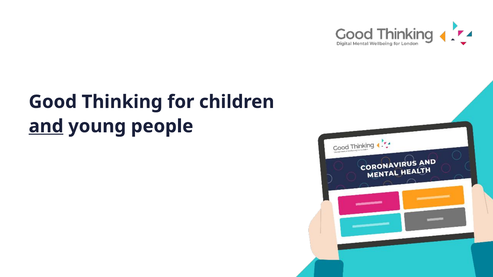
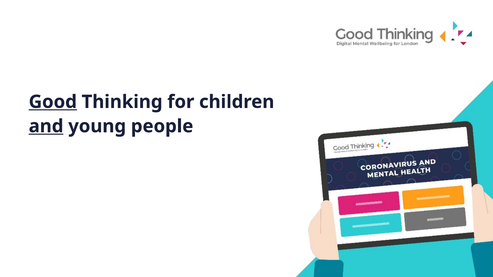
Good at (53, 102) underline: none -> present
